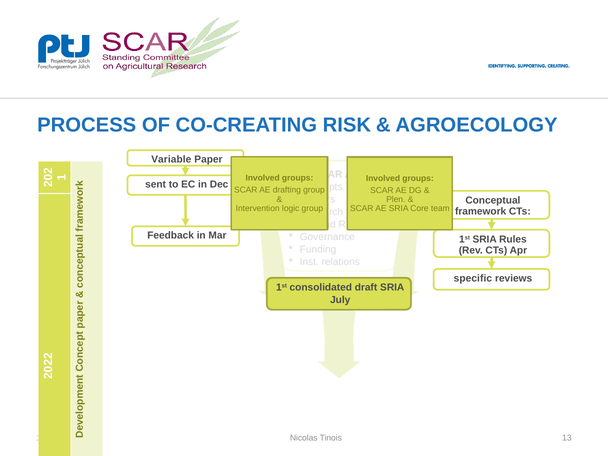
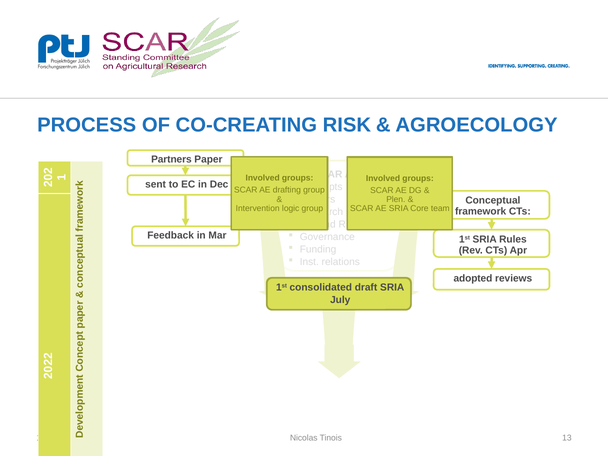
Variable: Variable -> Partners
specific: specific -> adopted
